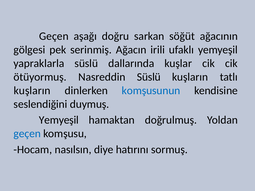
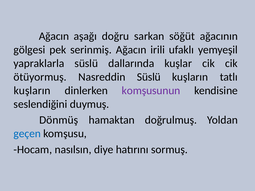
Geçen at (54, 36): Geçen -> Ağacın
komşusunun colour: blue -> purple
Yemyeşil at (59, 120): Yemyeşil -> Dönmüş
